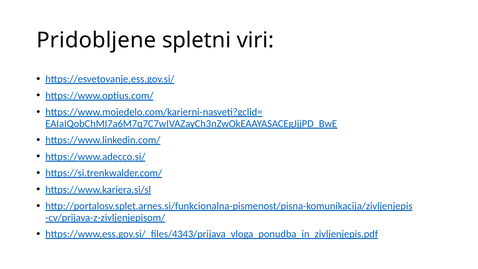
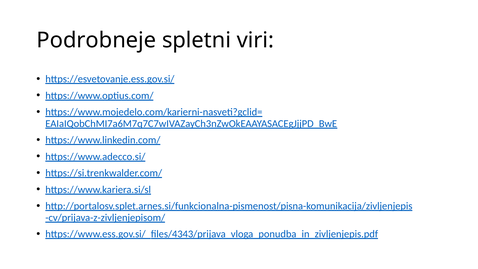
Pridobljene: Pridobljene -> Podrobneje
